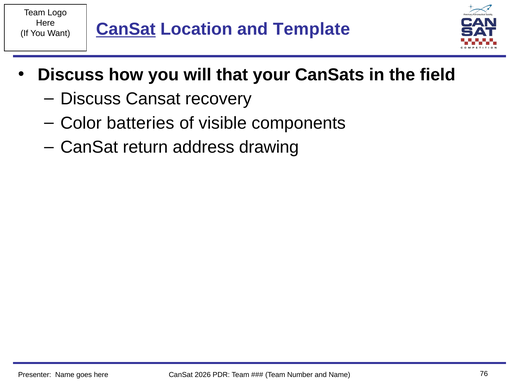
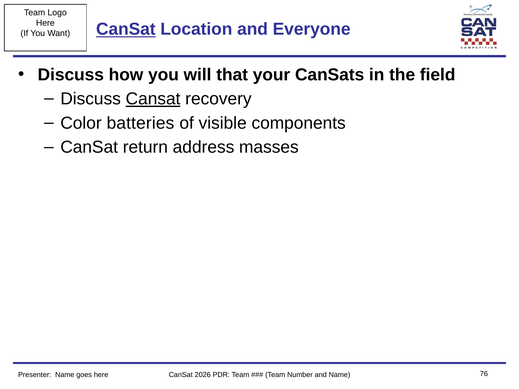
Template: Template -> Everyone
Cansat at (153, 99) underline: none -> present
drawing: drawing -> masses
